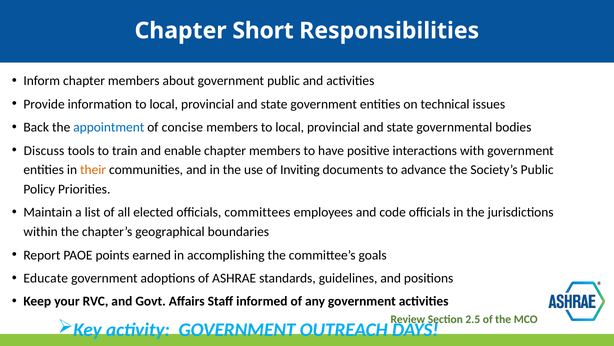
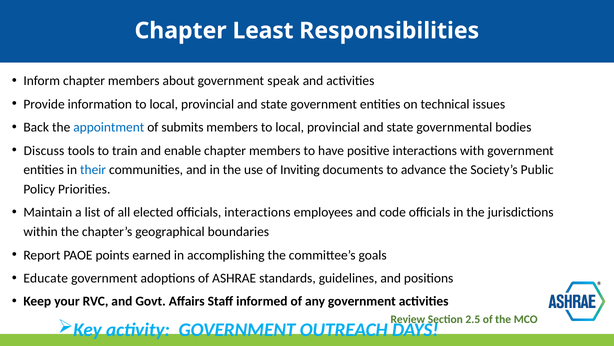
Short: Short -> Least
government public: public -> speak
concise: concise -> submits
their colour: orange -> blue
officials committees: committees -> interactions
